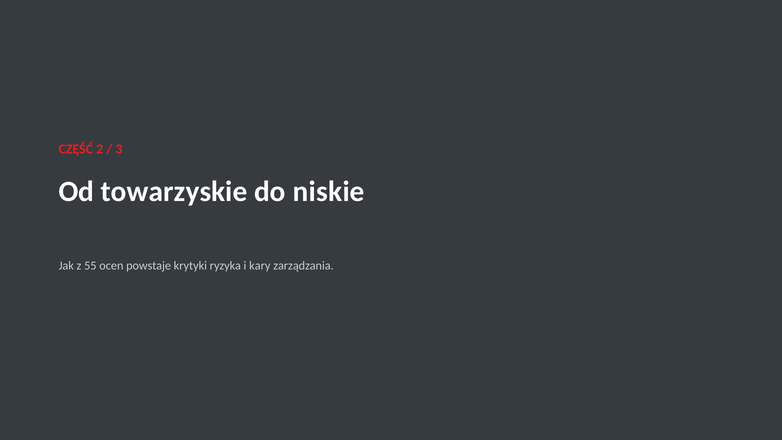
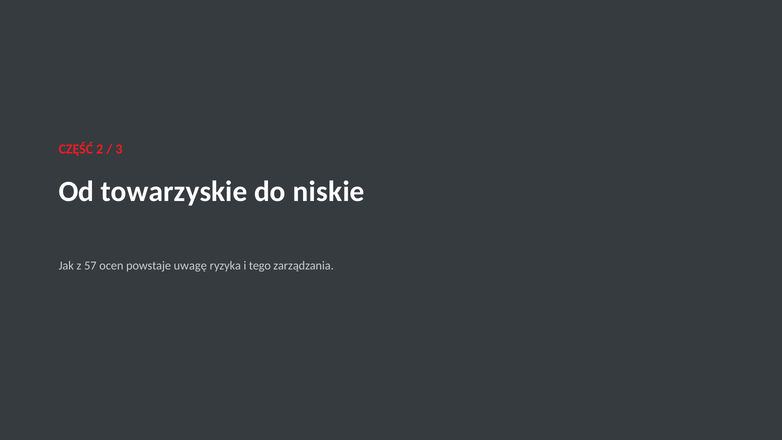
55: 55 -> 57
krytyki: krytyki -> uwagę
kary: kary -> tego
